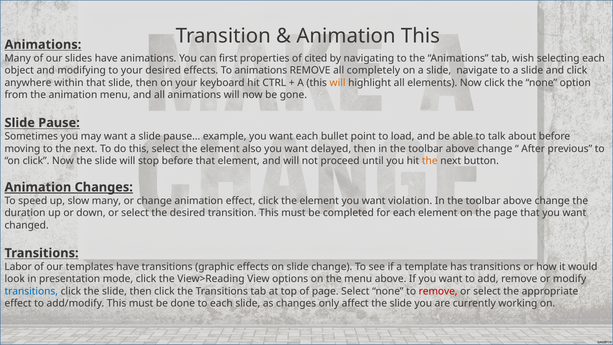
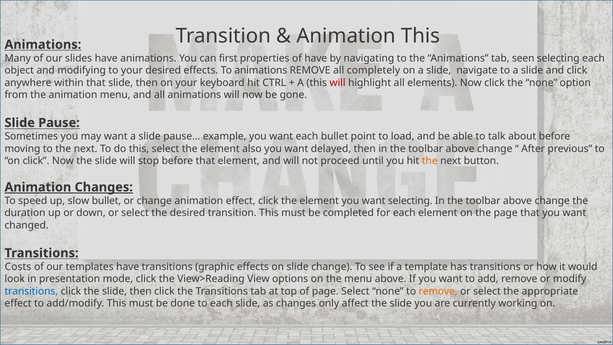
of cited: cited -> have
wish: wish -> seen
will at (338, 83) colour: orange -> red
slow many: many -> bullet
want violation: violation -> selecting
Labor: Labor -> Costs
remove at (438, 291) colour: red -> orange
